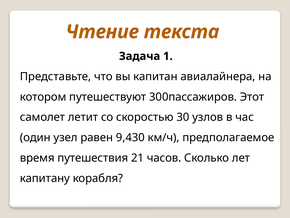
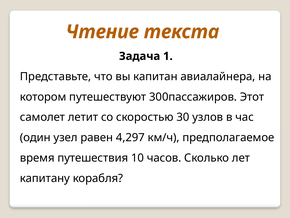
9,430: 9,430 -> 4,297
21: 21 -> 10
